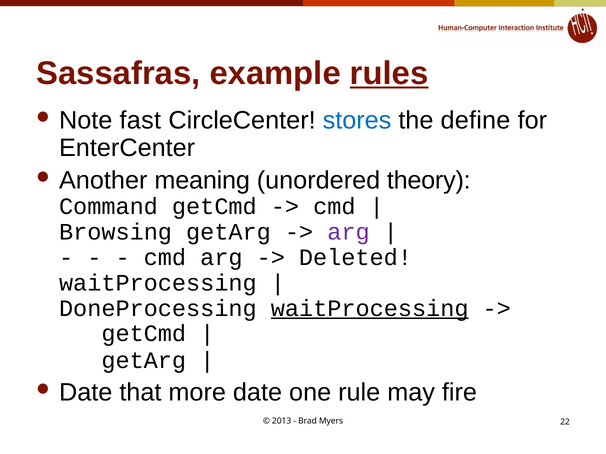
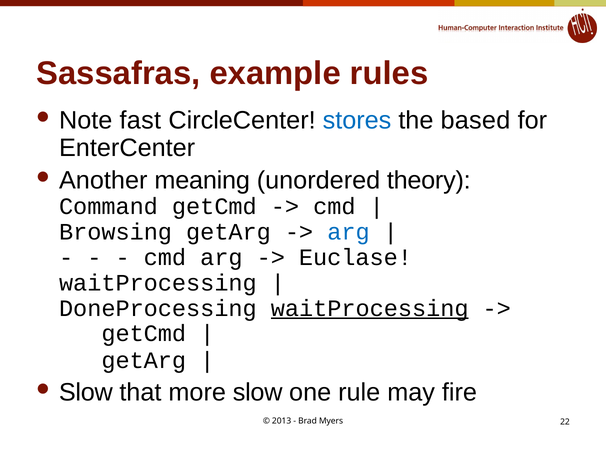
rules underline: present -> none
define: define -> based
arg at (348, 232) colour: purple -> blue
Deleted: Deleted -> Euclase
Date at (86, 393): Date -> Slow
more date: date -> slow
